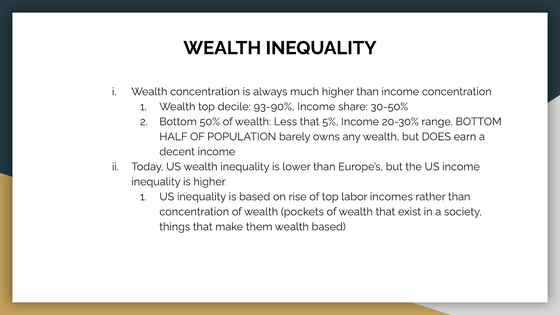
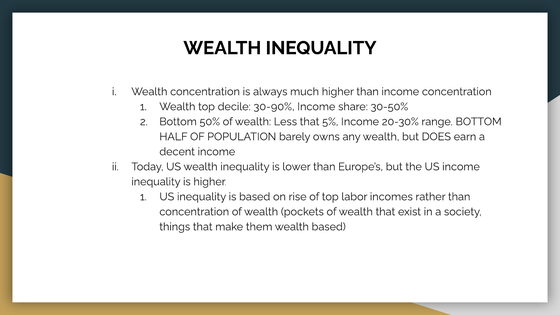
93-90%: 93-90% -> 30-90%
